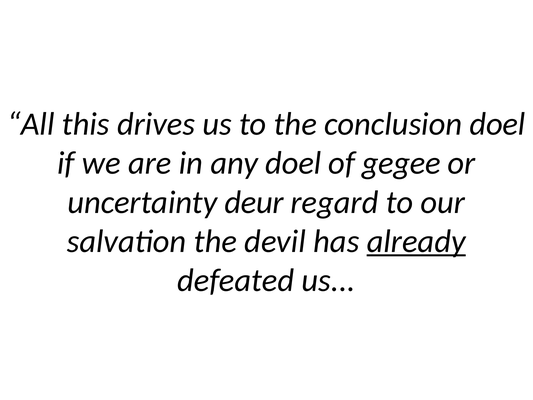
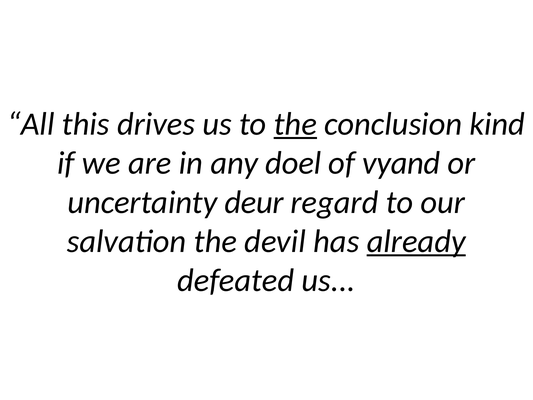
the at (295, 124) underline: none -> present
conclusion doel: doel -> kind
gegee: gegee -> vyand
